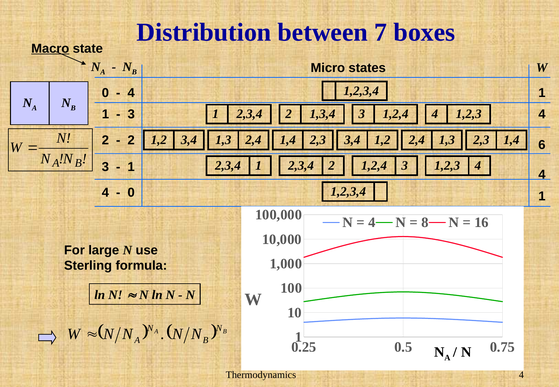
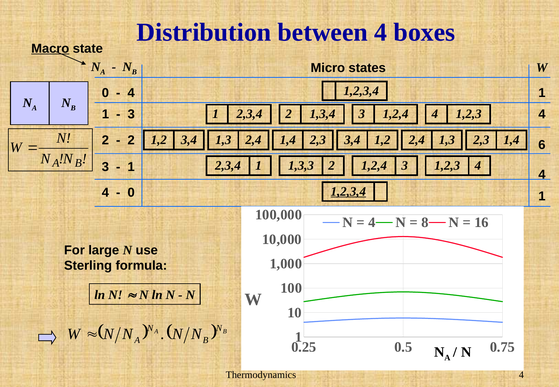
between 7: 7 -> 4
1 2,3,4: 2,3,4 -> 1,3,3
1,2,3,4 at (348, 191) underline: none -> present
